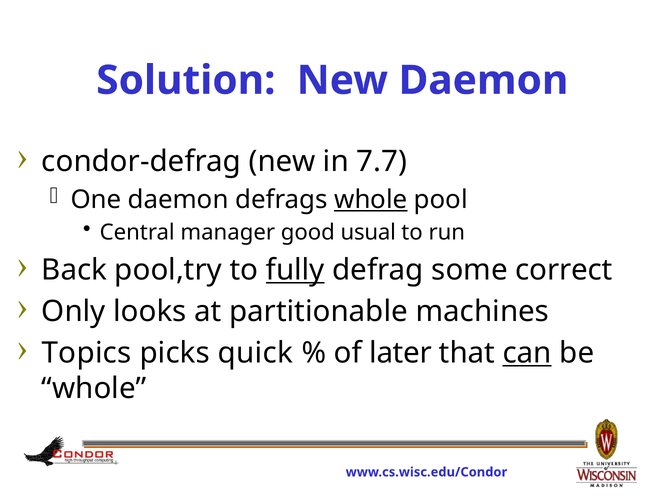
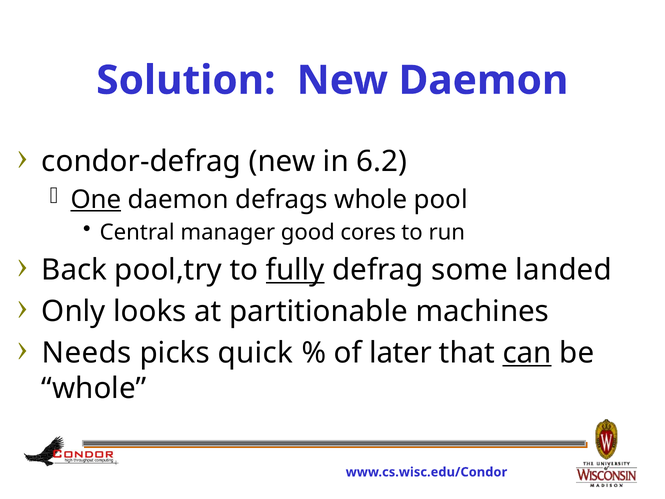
7.7: 7.7 -> 6.2
One underline: none -> present
whole at (371, 199) underline: present -> none
usual: usual -> cores
correct: correct -> landed
Topics: Topics -> Needs
